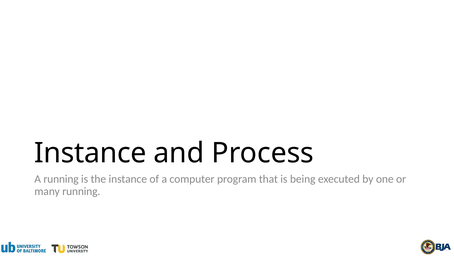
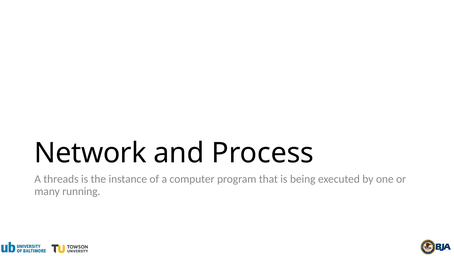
Instance at (90, 153): Instance -> Network
A running: running -> threads
